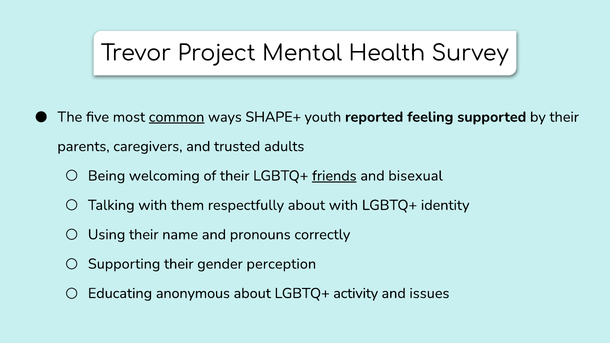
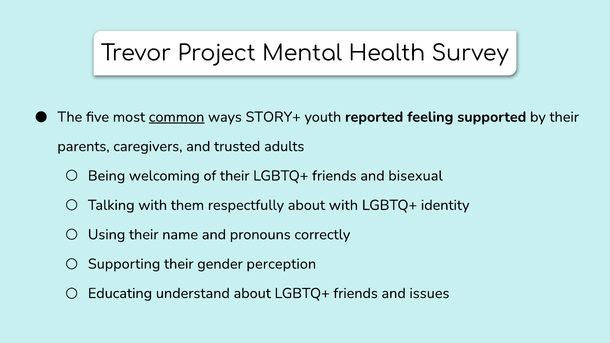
SHAPE+: SHAPE+ -> STORY+
friends at (334, 176) underline: present -> none
anonymous: anonymous -> understand
about LGBTQ+ activity: activity -> friends
